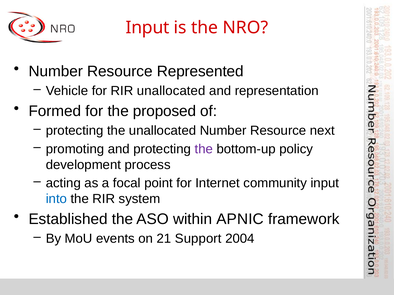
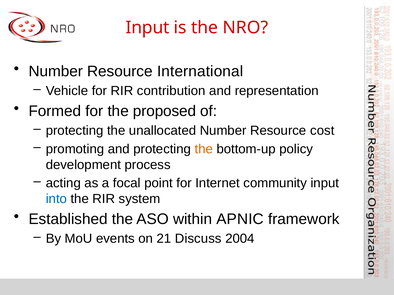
Represented: Represented -> International
RIR unallocated: unallocated -> contribution
next: next -> cost
the at (204, 149) colour: purple -> orange
Support: Support -> Discuss
